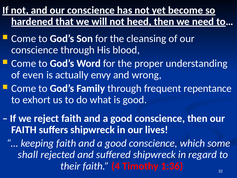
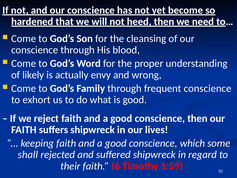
even: even -> likely
frequent repentance: repentance -> conscience
4: 4 -> 6
1:36: 1:36 -> 1:59
